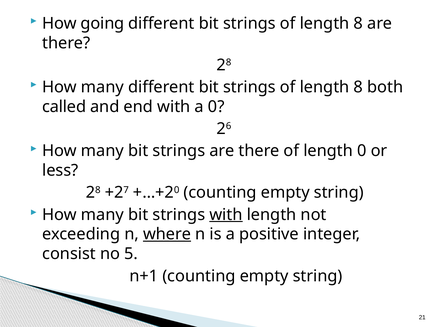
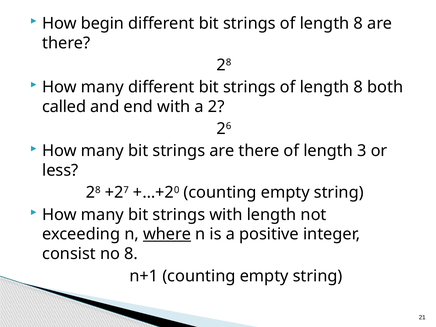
going: going -> begin
a 0: 0 -> 2
length 0: 0 -> 3
with at (226, 215) underline: present -> none
no 5: 5 -> 8
